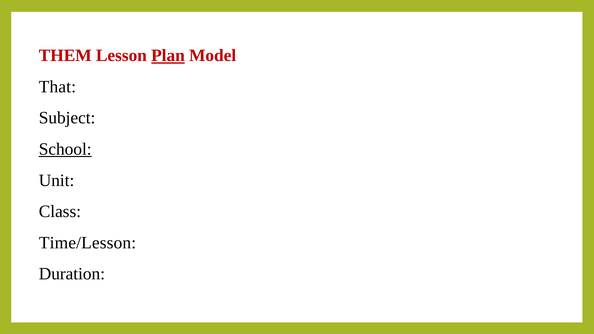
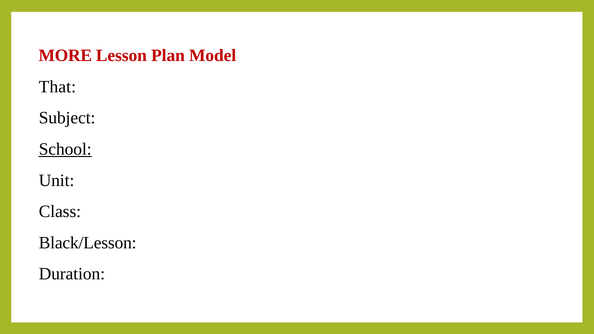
THEM: THEM -> MORE
Plan underline: present -> none
Time/Lesson: Time/Lesson -> Black/Lesson
